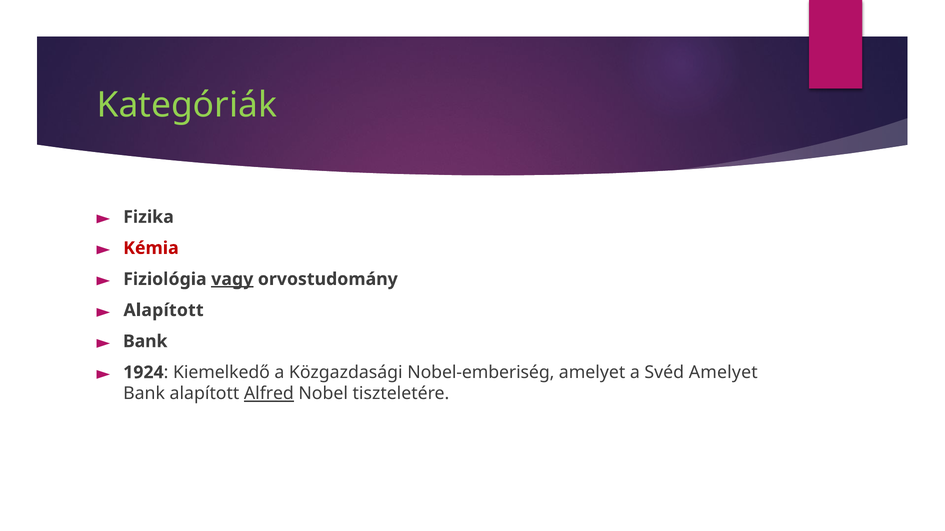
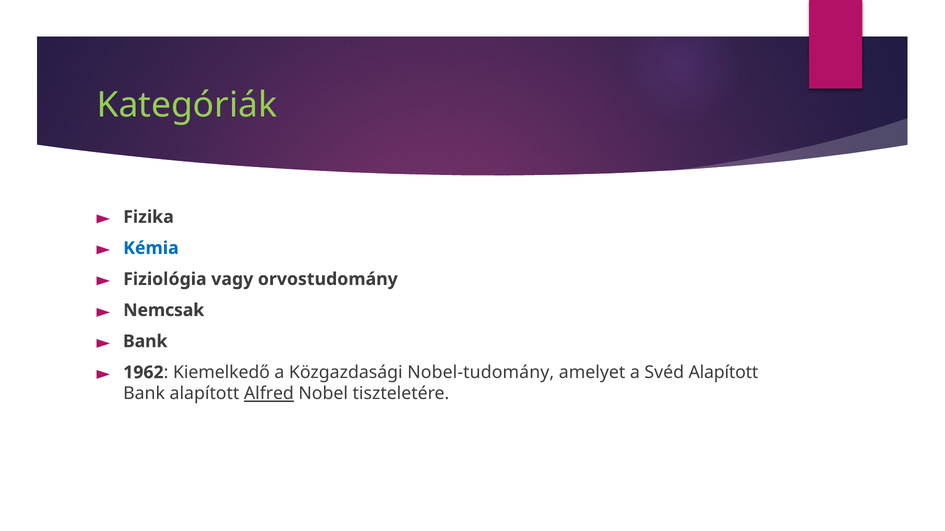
Kémia colour: red -> blue
vagy underline: present -> none
Alapított at (164, 311): Alapított -> Nemcsak
1924: 1924 -> 1962
Nobel-emberiség: Nobel-emberiség -> Nobel-tudomány
Svéd Amelyet: Amelyet -> Alapított
